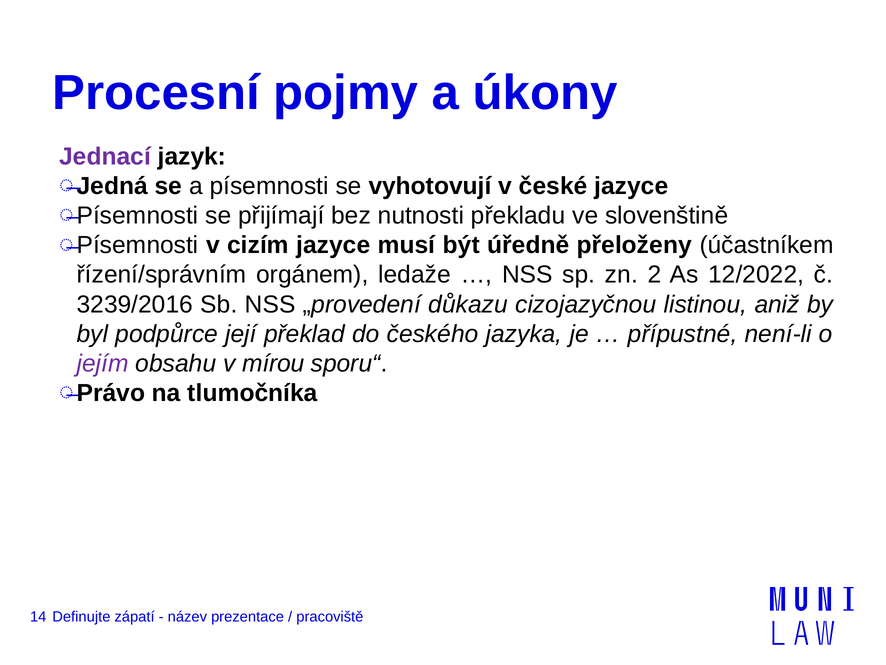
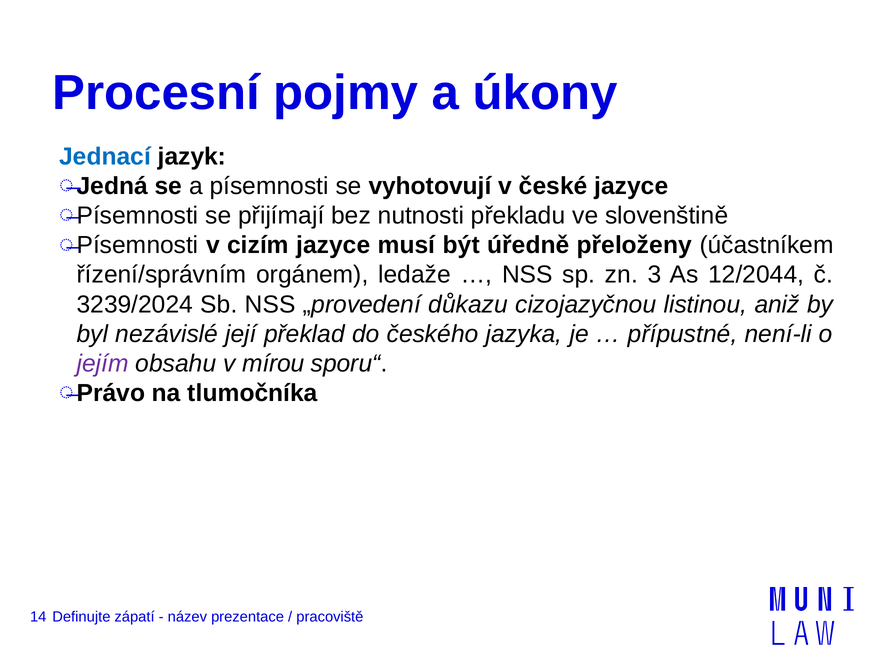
Jednací colour: purple -> blue
2: 2 -> 3
12/2022: 12/2022 -> 12/2044
3239/2016: 3239/2016 -> 3239/2024
podpůrce: podpůrce -> nezávislé
